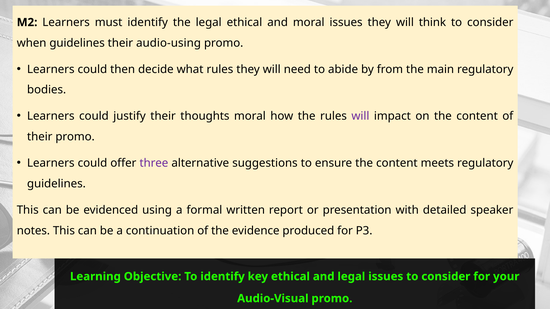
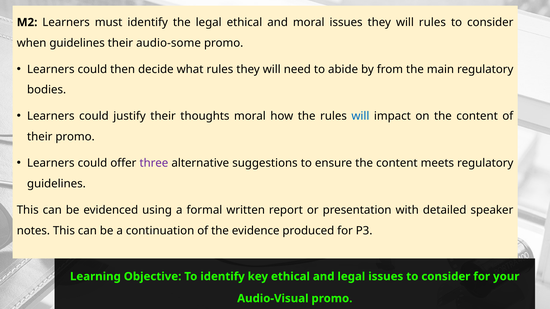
will think: think -> rules
audio-using: audio-using -> audio-some
will at (360, 116) colour: purple -> blue
